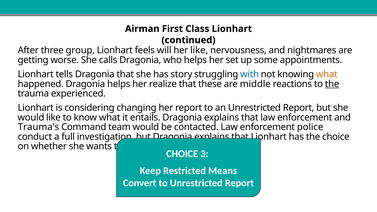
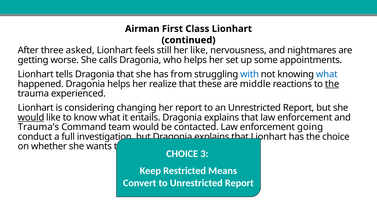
group: group -> asked
will: will -> still
story: story -> from
what at (327, 74) colour: orange -> blue
would at (31, 117) underline: none -> present
police: police -> going
